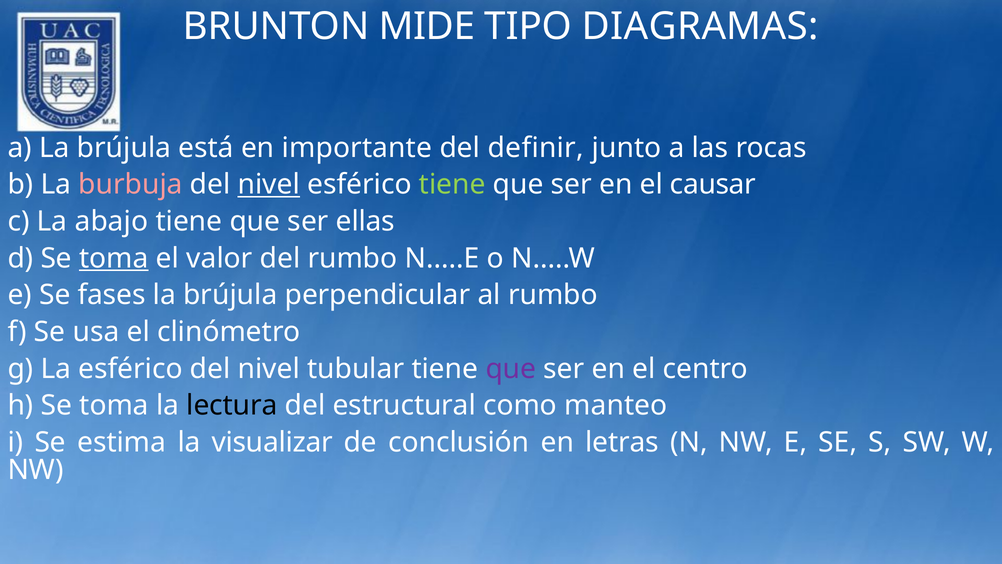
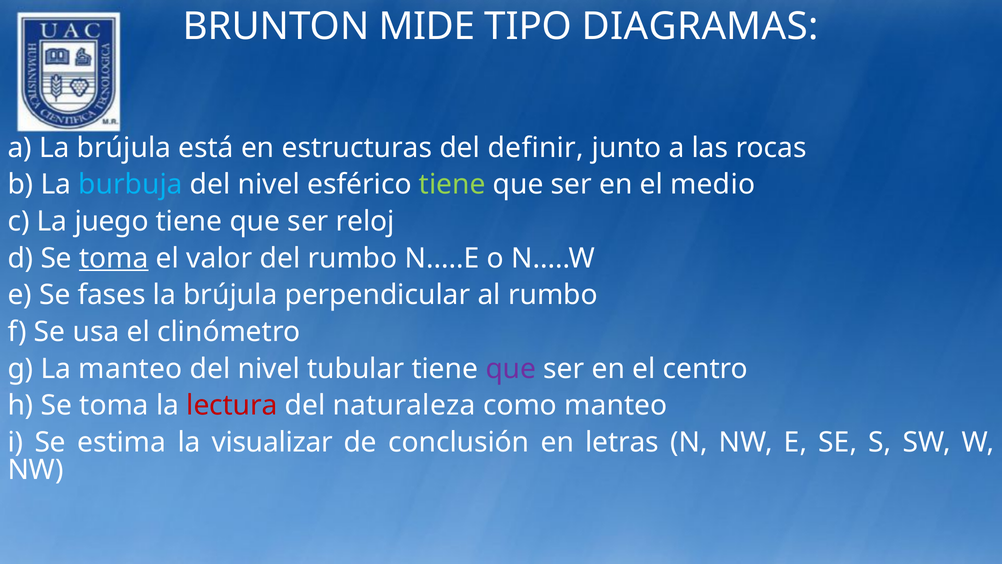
importante: importante -> estructuras
burbuja colour: pink -> light blue
nivel at (269, 184) underline: present -> none
causar: causar -> medio
abajo: abajo -> juego
ellas: ellas -> reloj
La esférico: esférico -> manteo
lectura colour: black -> red
estructural: estructural -> naturaleza
